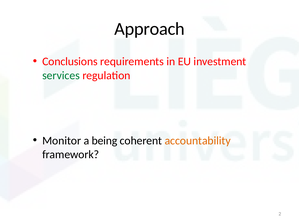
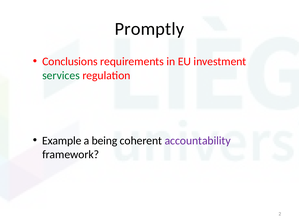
Approach: Approach -> Promptly
Monitor: Monitor -> Example
accountability colour: orange -> purple
